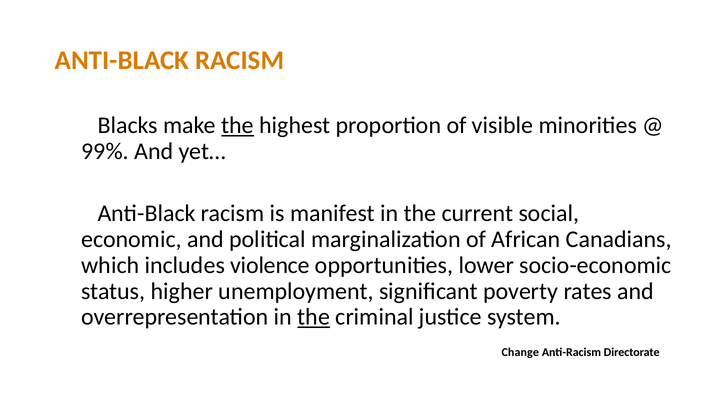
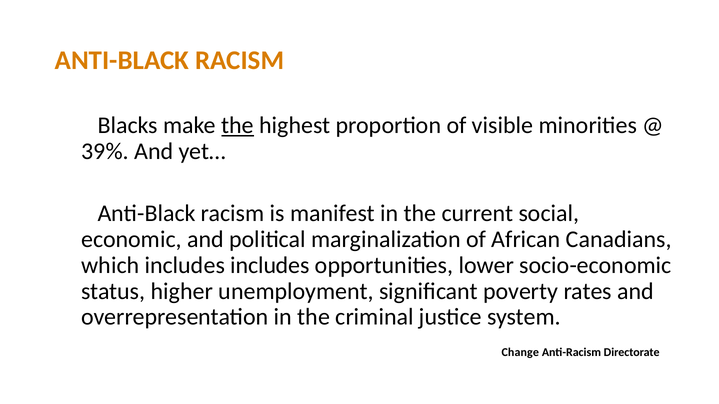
99%: 99% -> 39%
includes violence: violence -> includes
the at (314, 317) underline: present -> none
